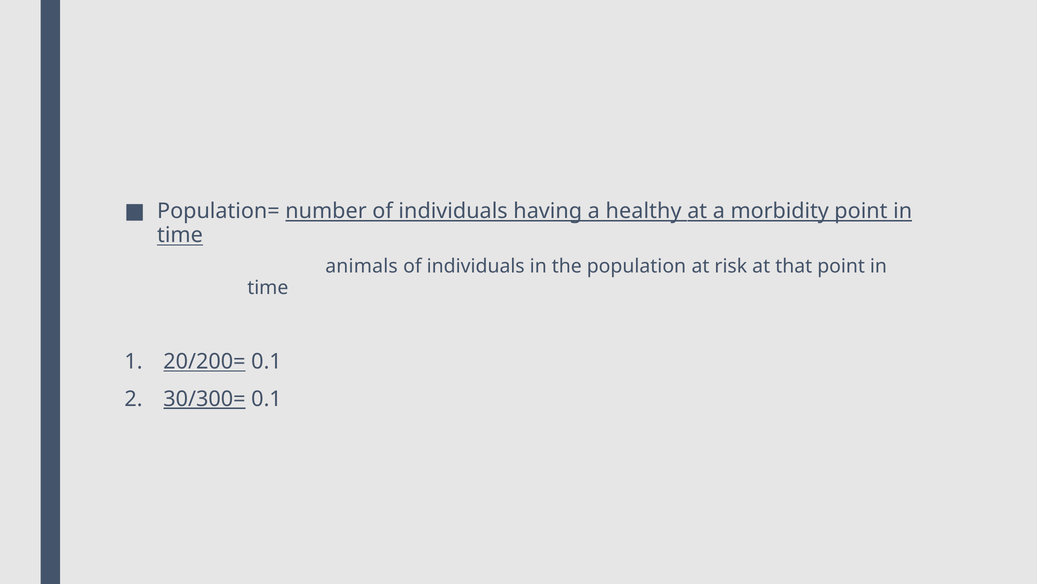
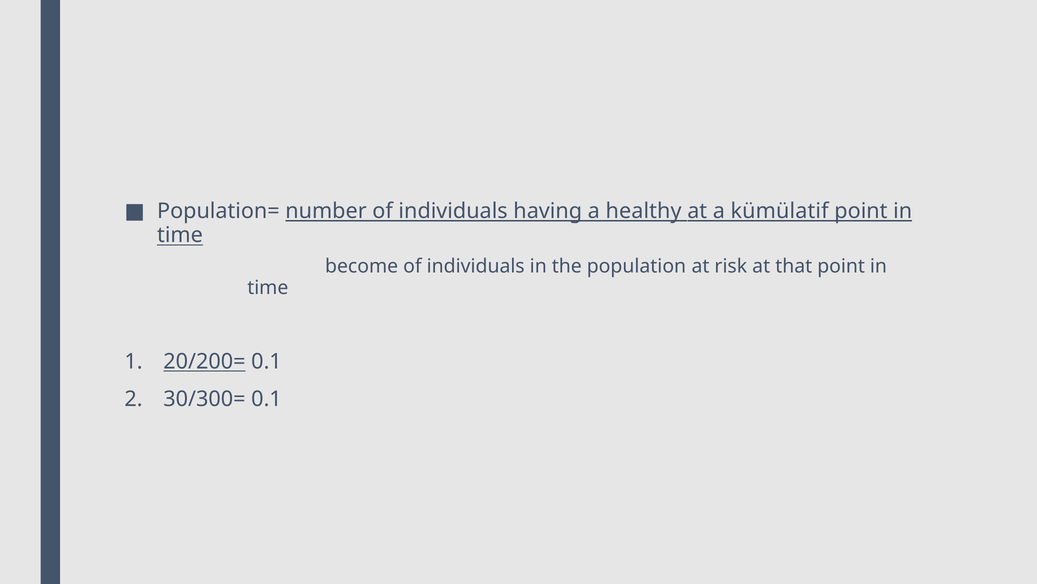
morbidity: morbidity -> kümülatif
animals: animals -> become
30/300= underline: present -> none
